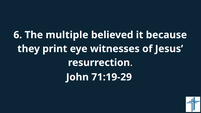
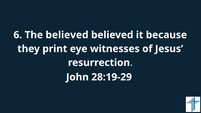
The multiple: multiple -> believed
71:19-29: 71:19-29 -> 28:19-29
